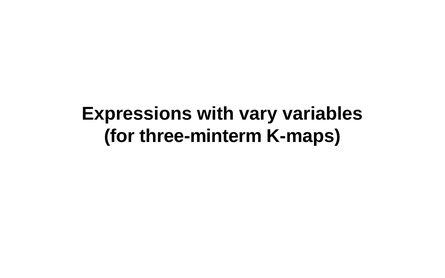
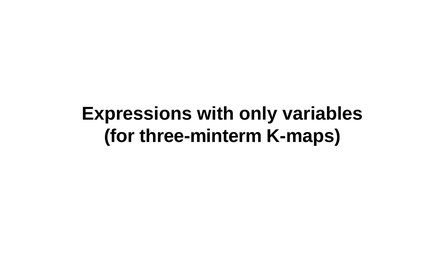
vary: vary -> only
